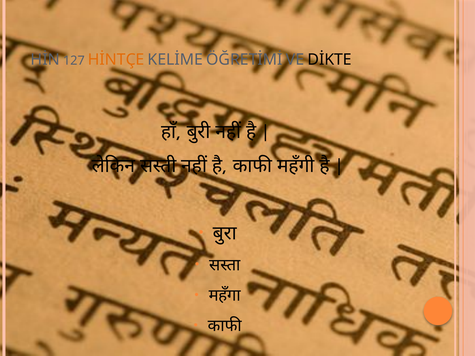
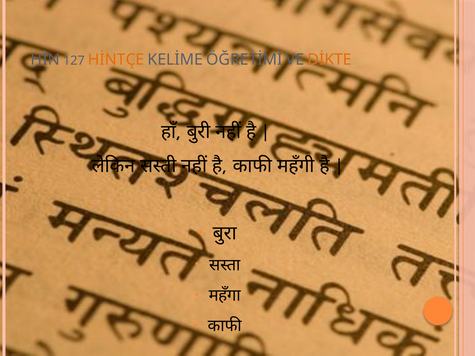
DİKTE colour: black -> orange
